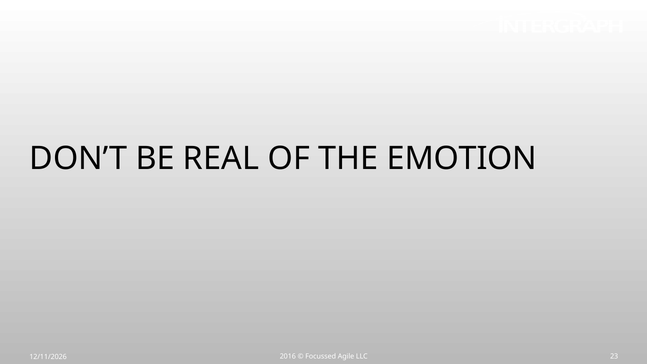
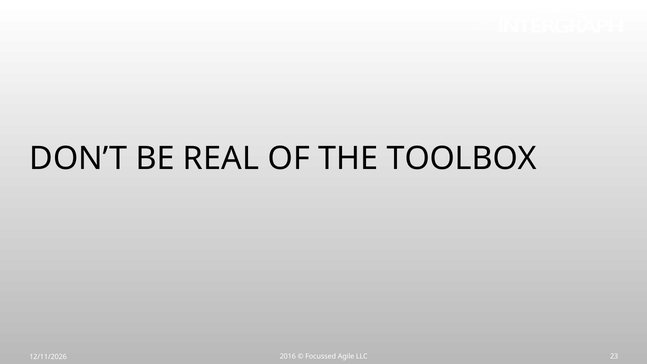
EMOTION: EMOTION -> TOOLBOX
